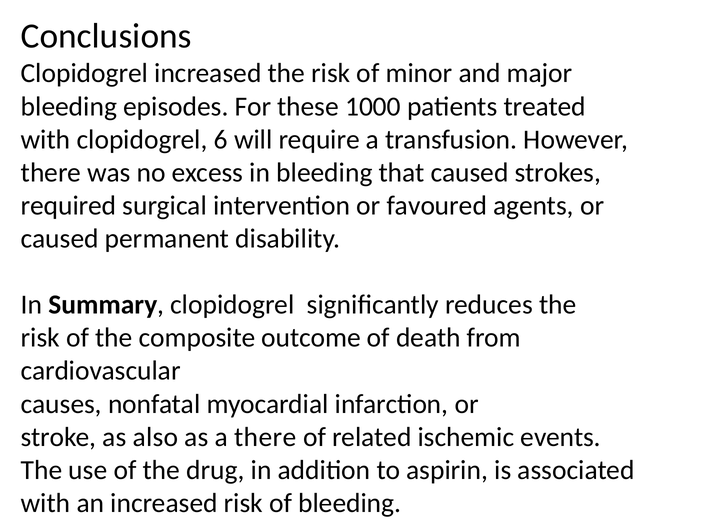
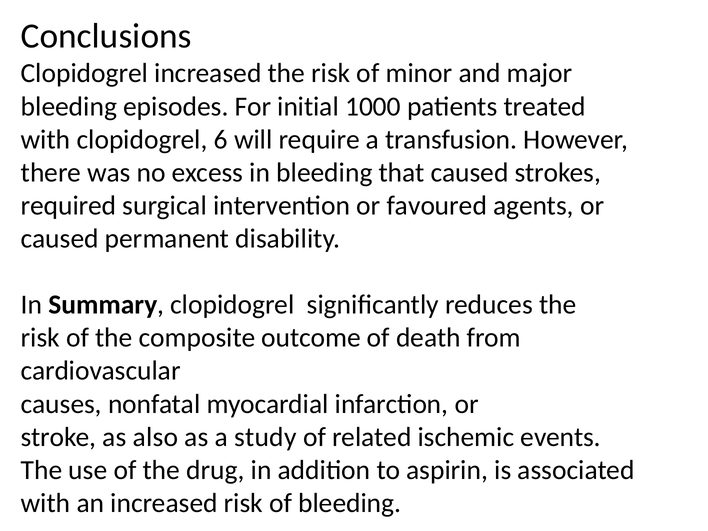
these: these -> initial
a there: there -> study
